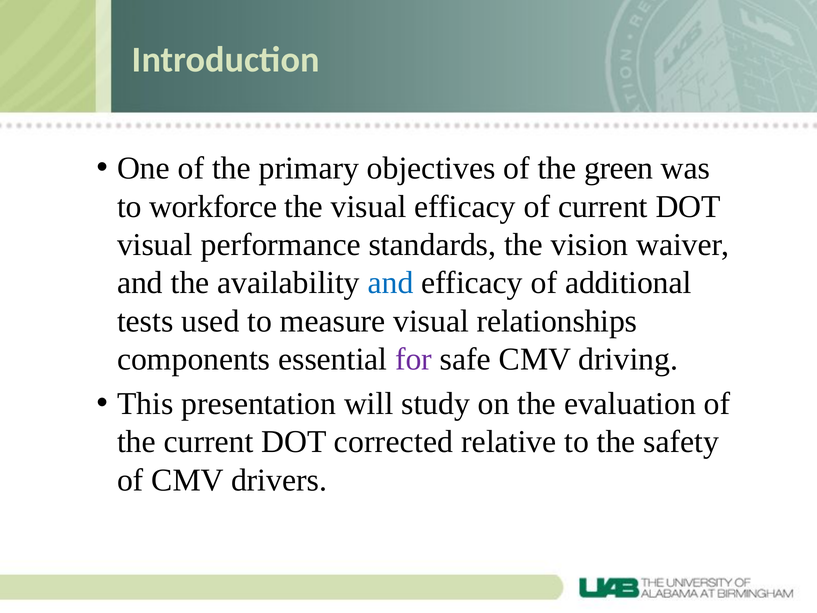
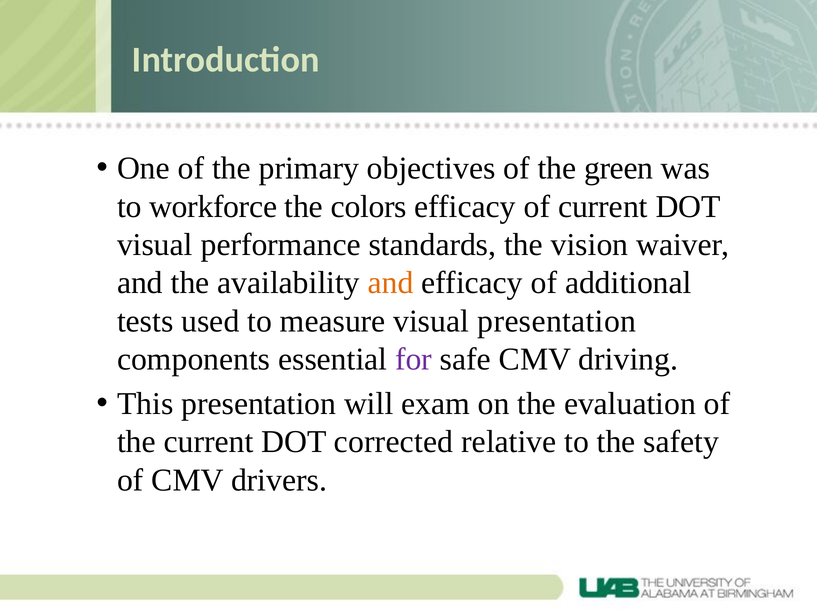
the visual: visual -> colors
and at (391, 283) colour: blue -> orange
visual relationships: relationships -> presentation
study: study -> exam
